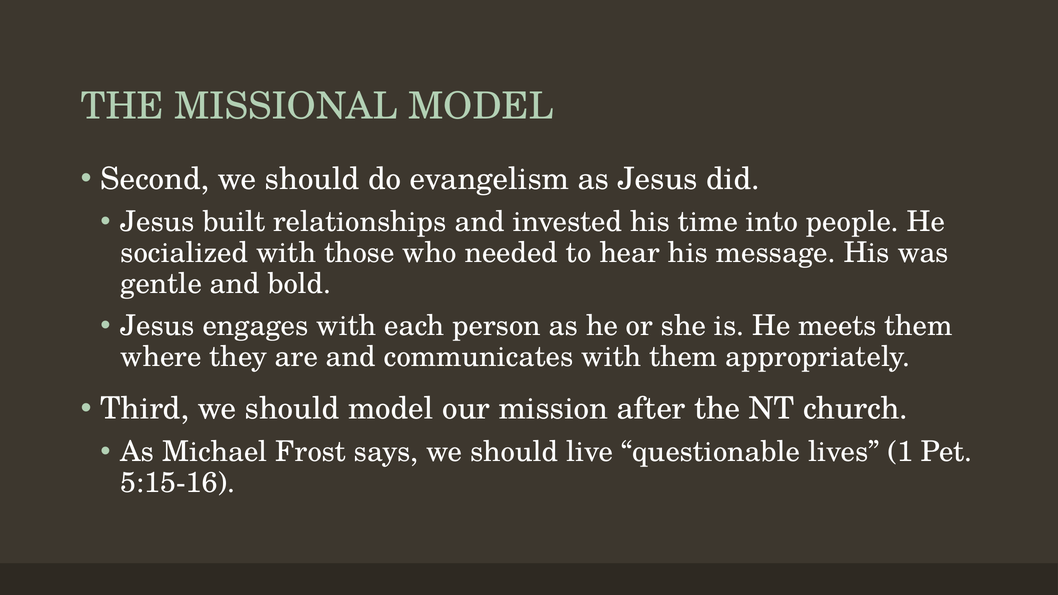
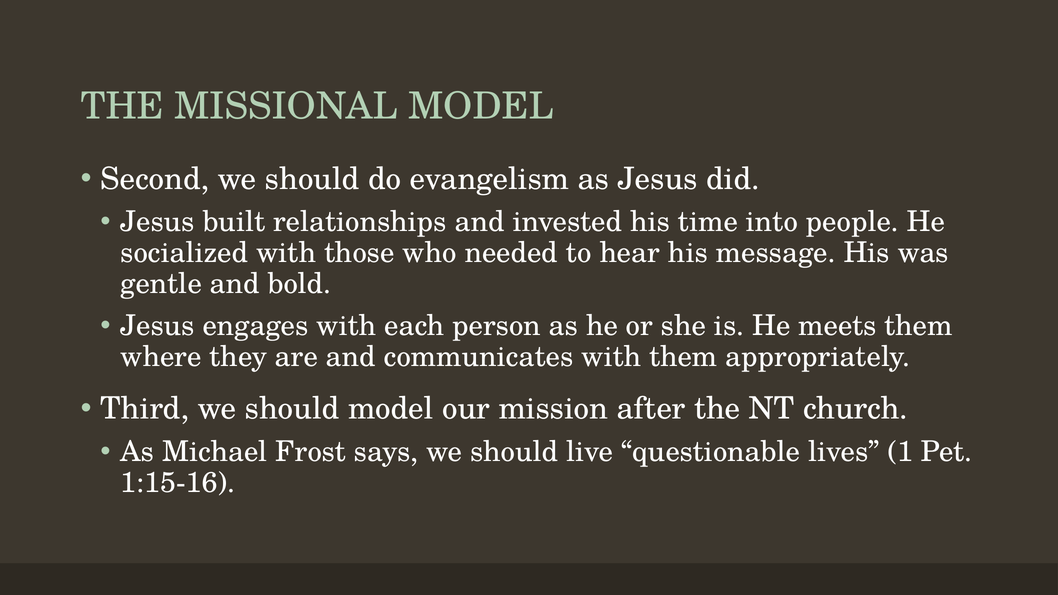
5:15-16: 5:15-16 -> 1:15-16
